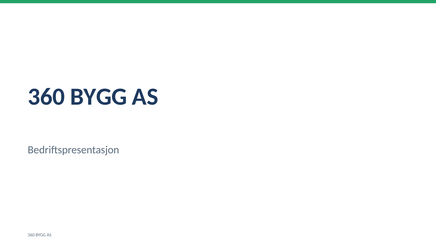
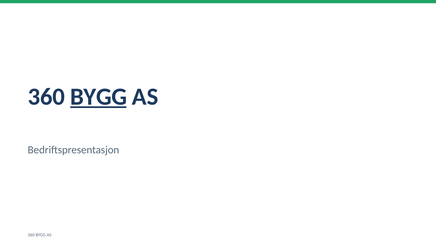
BYGG at (99, 97) underline: none -> present
